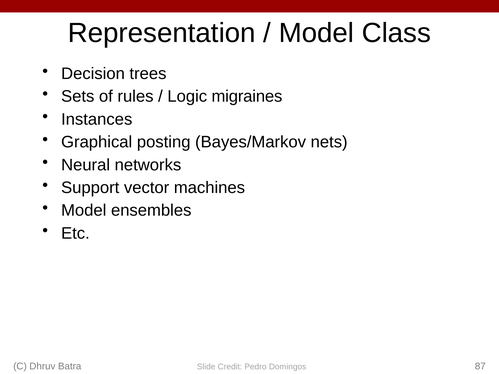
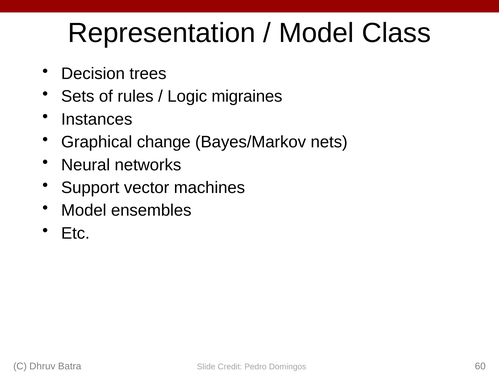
posting: posting -> change
87: 87 -> 60
